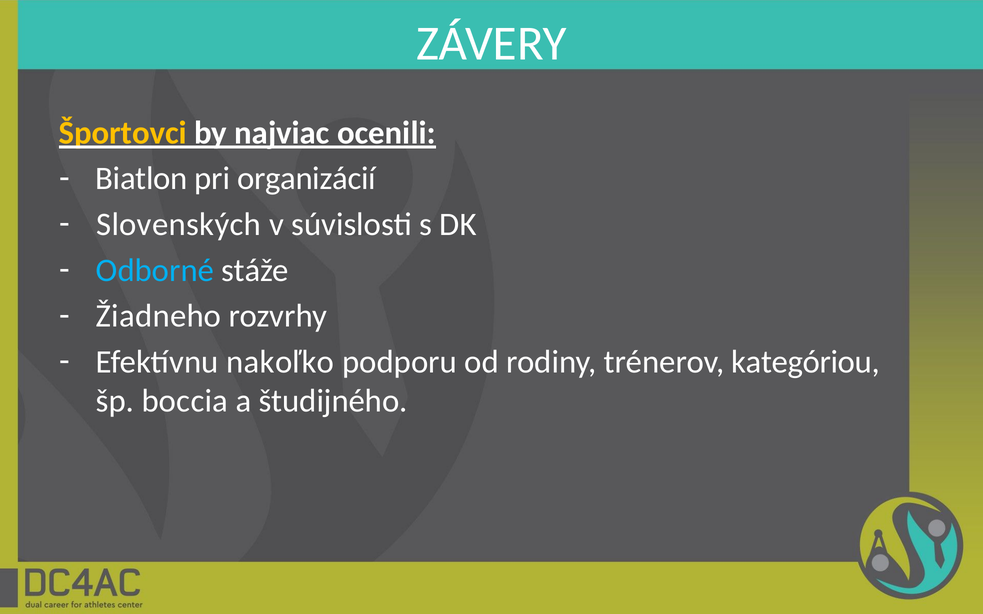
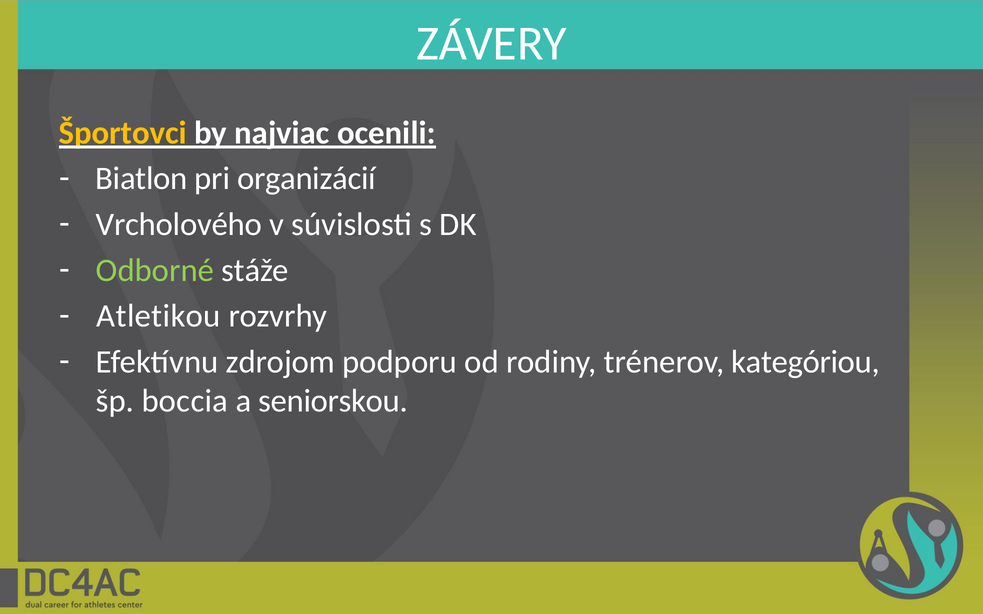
Slovenských: Slovenských -> Vrcholového
Odborné colour: light blue -> light green
Žiadneho: Žiadneho -> Atletikou
nakoľko: nakoľko -> zdrojom
študijného: študijného -> seniorskou
